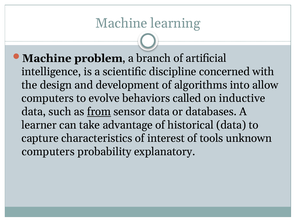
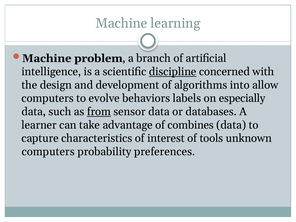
discipline underline: none -> present
called: called -> labels
inductive: inductive -> especially
historical: historical -> combines
explanatory: explanatory -> preferences
